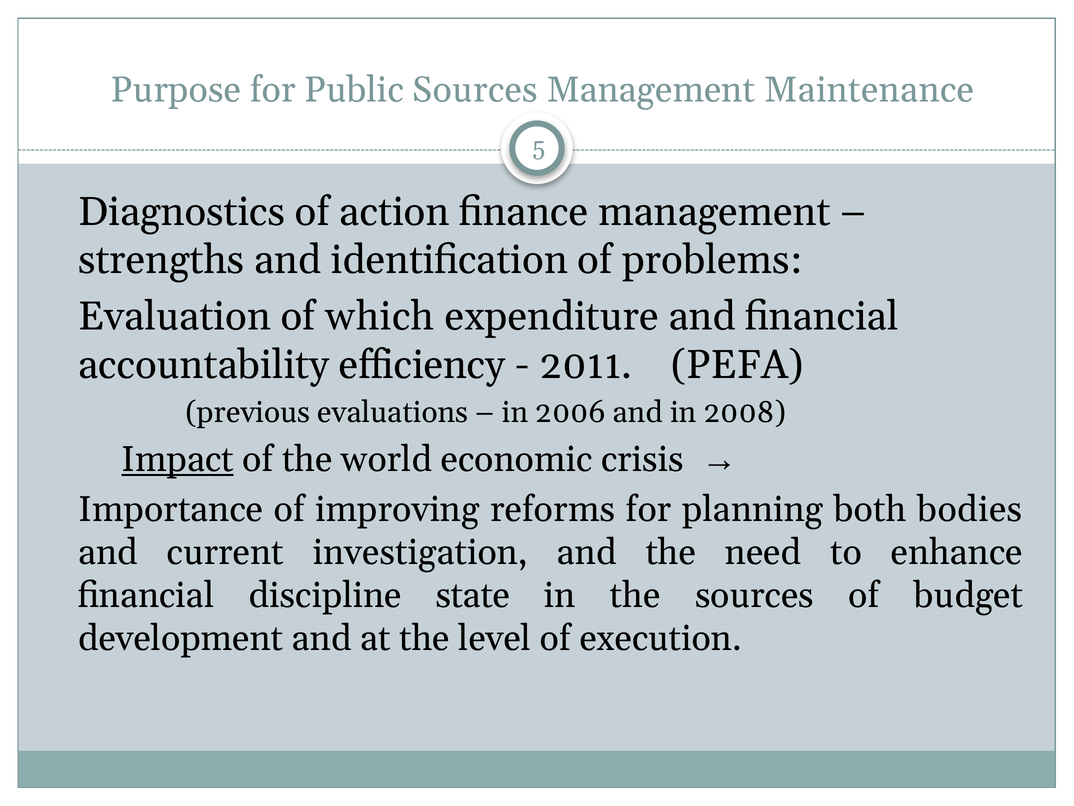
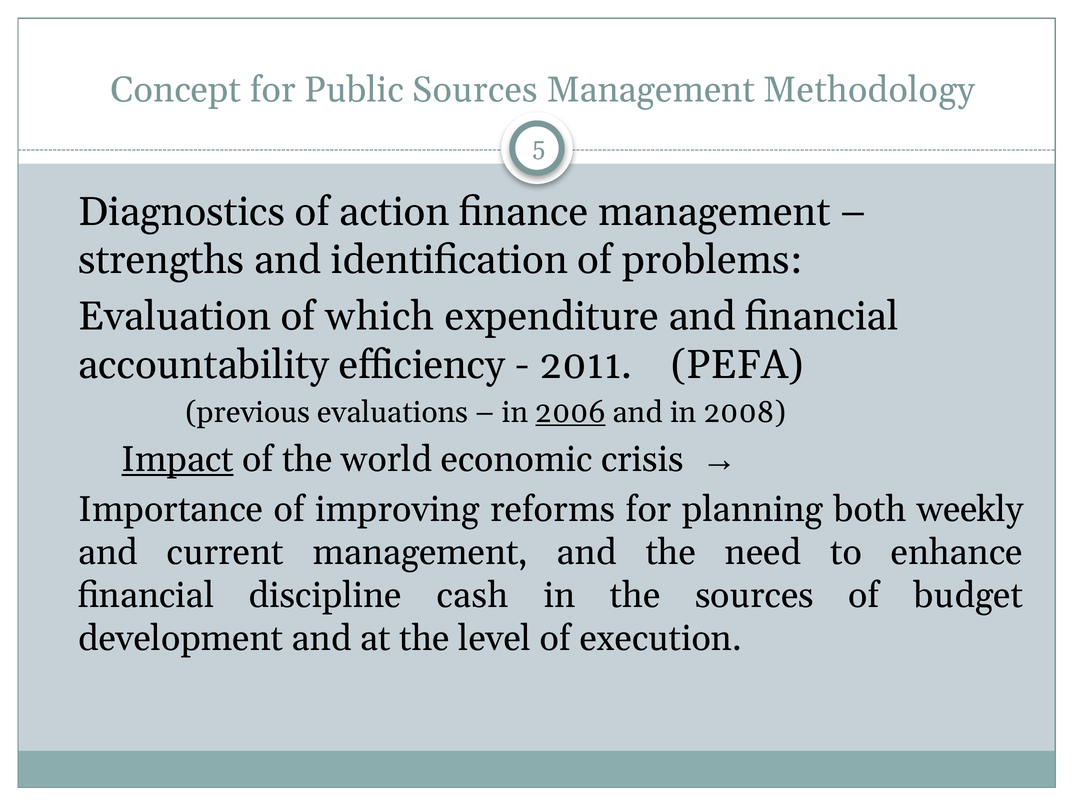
Purpose: Purpose -> Concept
Maintenance: Maintenance -> Methodology
2006 underline: none -> present
bodies: bodies -> weekly
current investigation: investigation -> management
state: state -> cash
